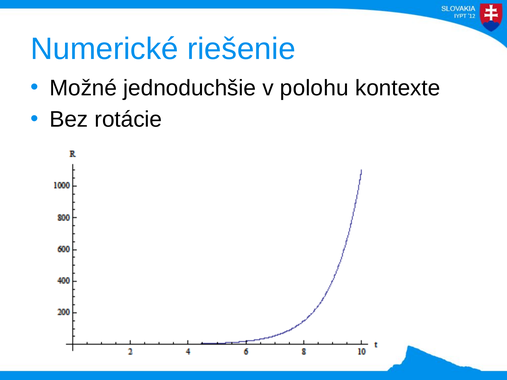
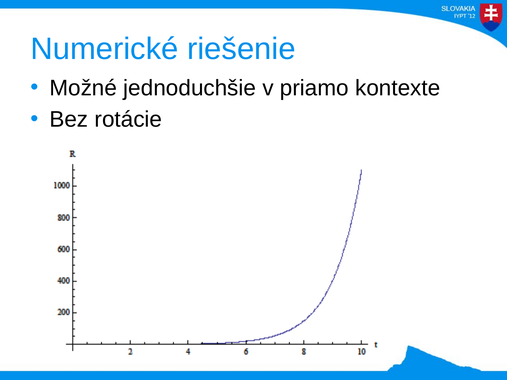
polohu: polohu -> priamo
